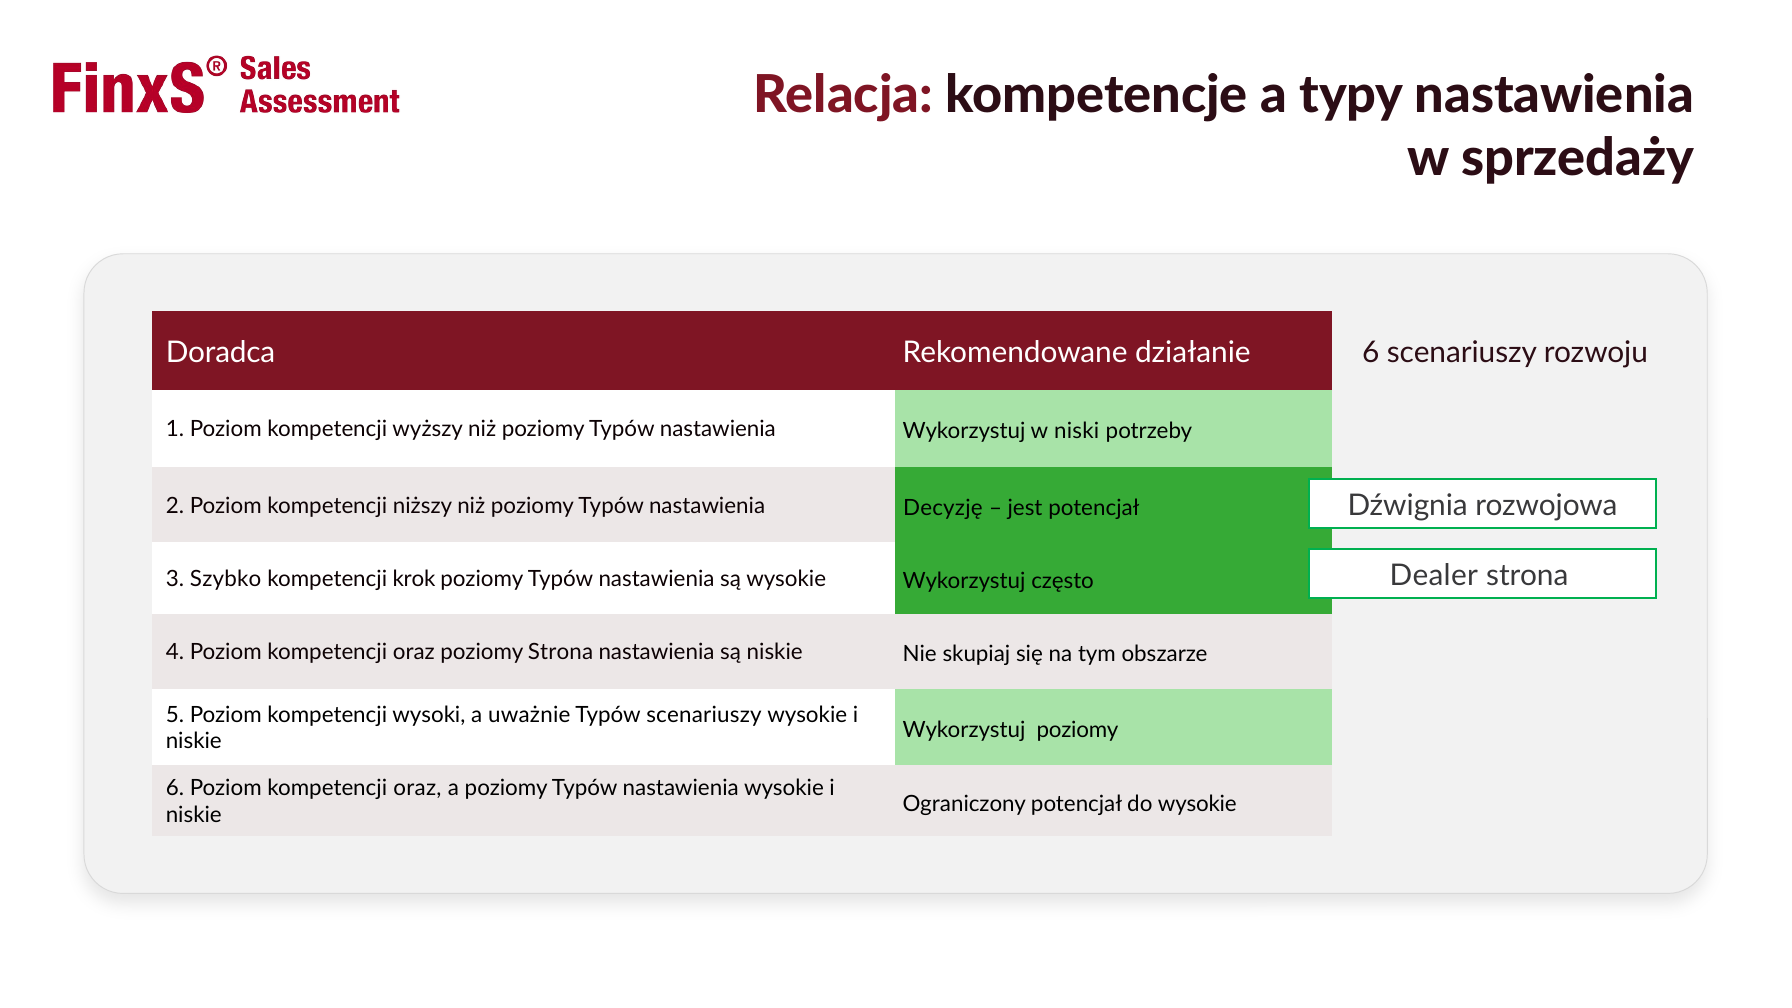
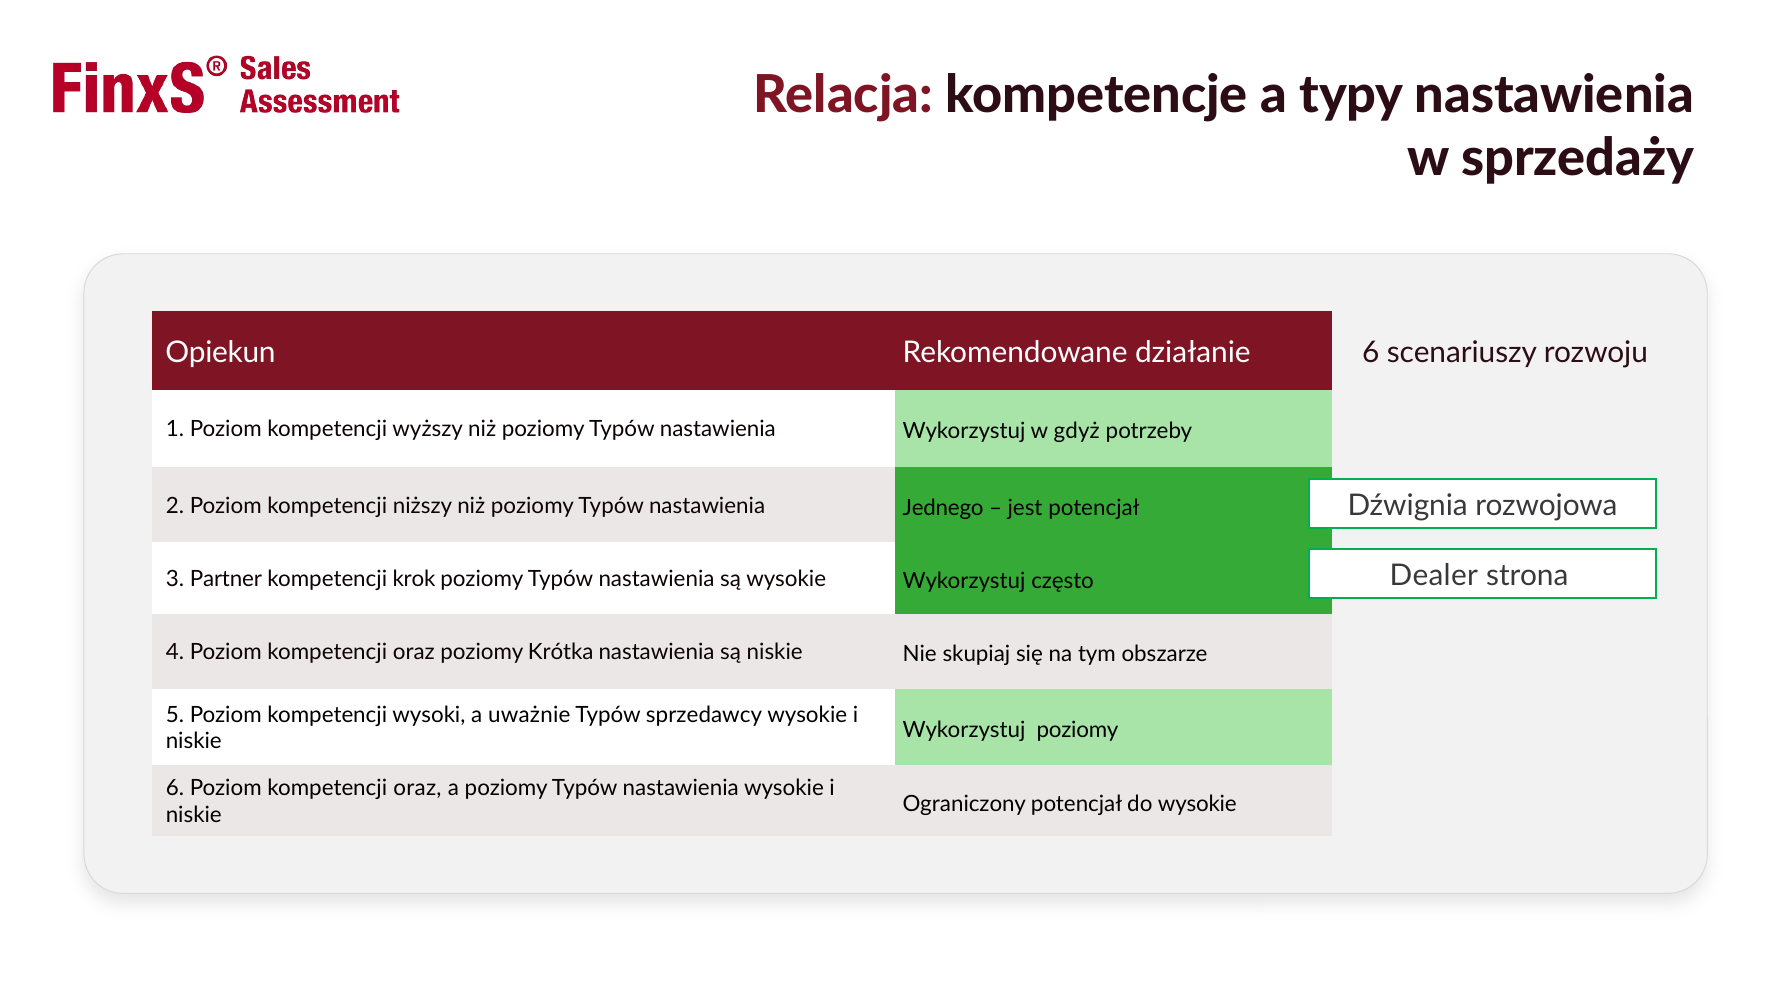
Doradca: Doradca -> Opiekun
niski: niski -> gdyż
Decyzję: Decyzję -> Jednego
Szybko: Szybko -> Partner
poziomy Strona: Strona -> Krótka
Typów scenariuszy: scenariuszy -> sprzedawcy
